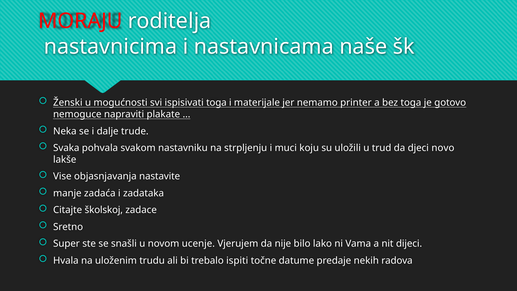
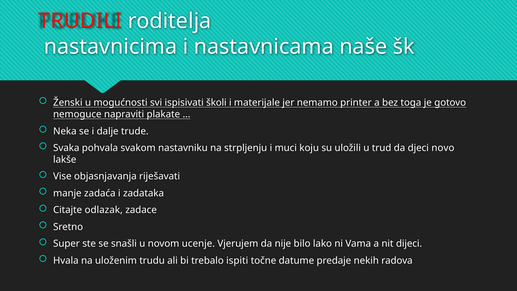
MORAJU: MORAJU -> TRUDILI
ispisivati toga: toga -> školi
nastavite: nastavite -> riješavati
školskoj: školskoj -> odlazak
